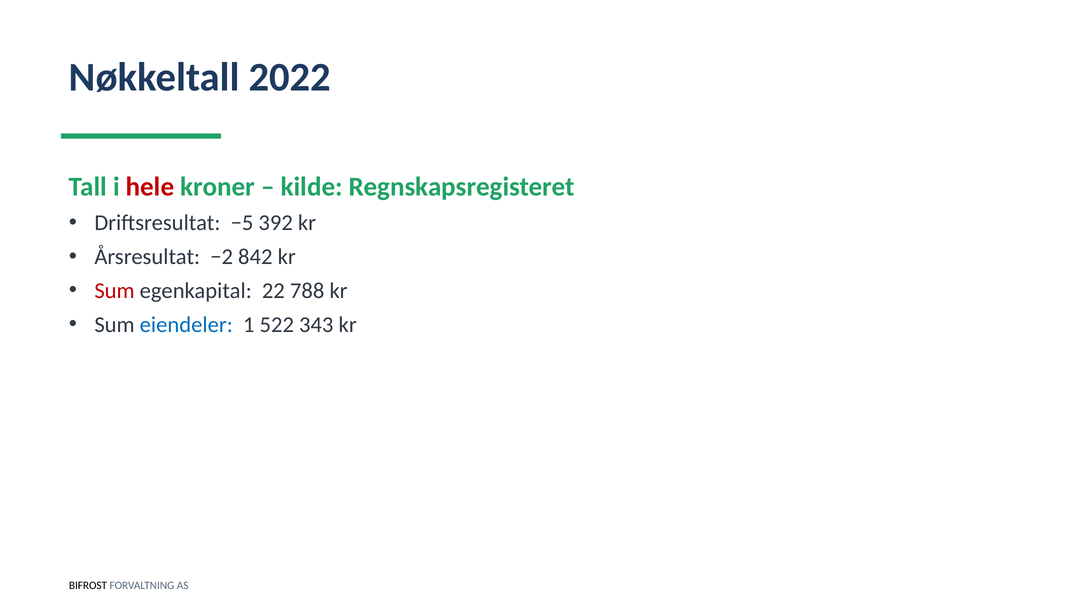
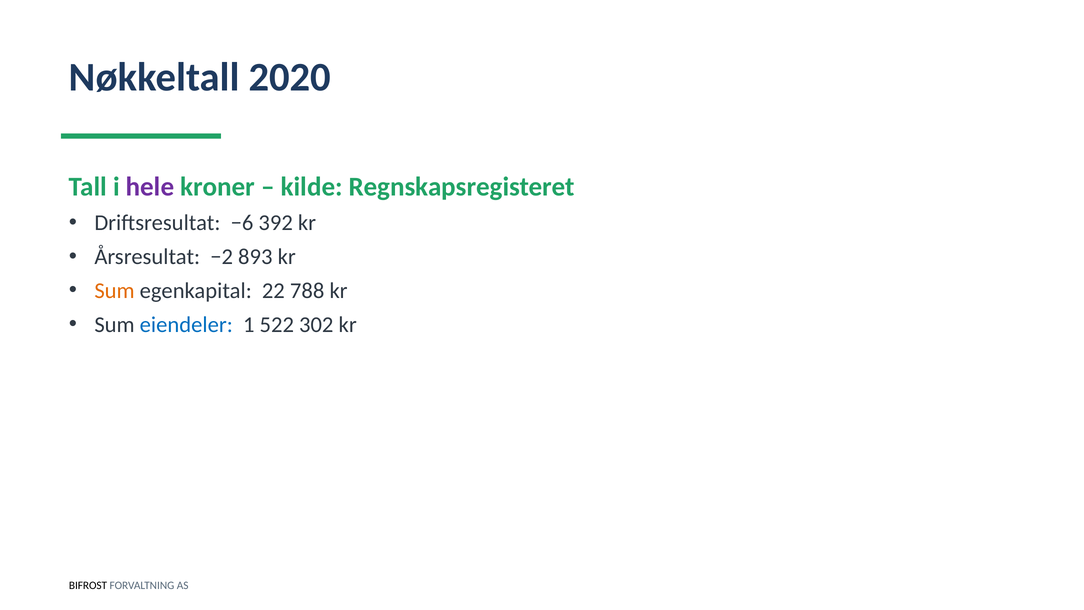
2022: 2022 -> 2020
hele colour: red -> purple
−5: −5 -> −6
842: 842 -> 893
Sum at (115, 291) colour: red -> orange
343: 343 -> 302
